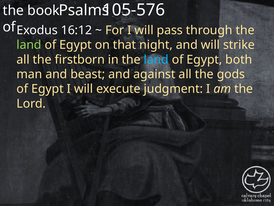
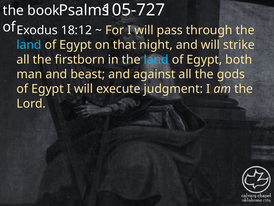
105-576: 105-576 -> 105-727
16:12: 16:12 -> 18:12
land at (29, 45) colour: light green -> light blue
